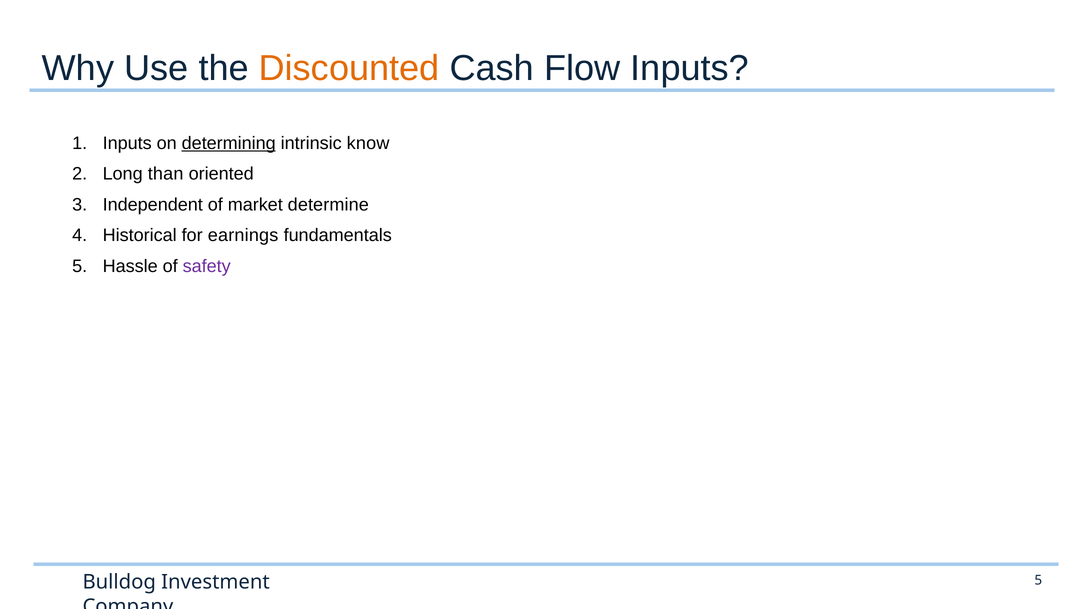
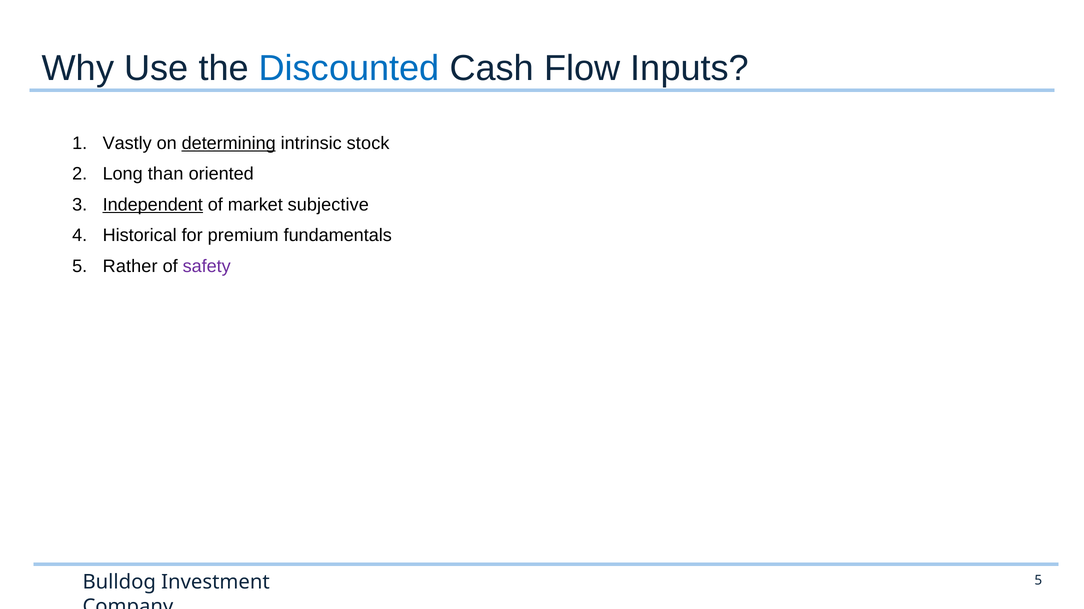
Discounted colour: orange -> blue
Inputs at (127, 143): Inputs -> Vastly
know: know -> stock
Independent underline: none -> present
determine: determine -> subjective
earnings: earnings -> premium
Hassle: Hassle -> Rather
